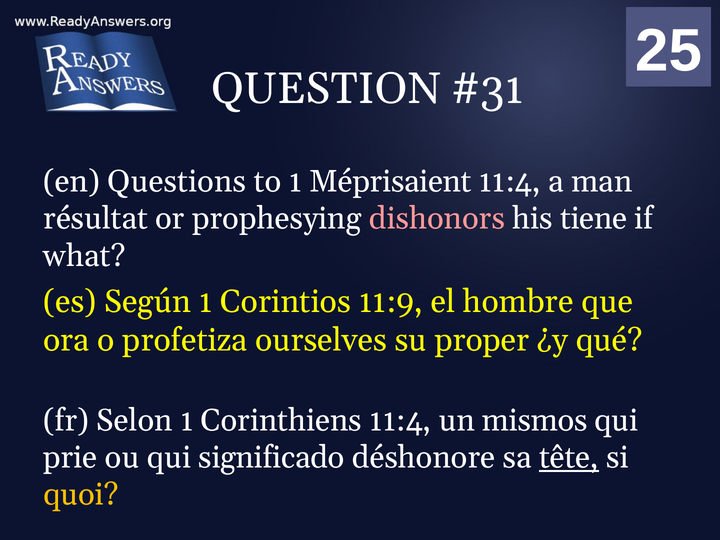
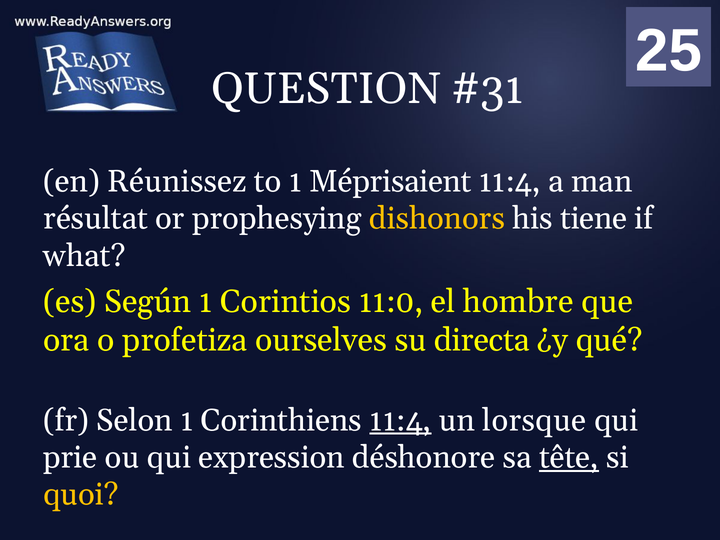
Questions: Questions -> Réunissez
dishonors colour: pink -> yellow
11:9: 11:9 -> 11:0
proper: proper -> directa
11:4 at (400, 420) underline: none -> present
mismos: mismos -> lorsque
significado: significado -> expression
